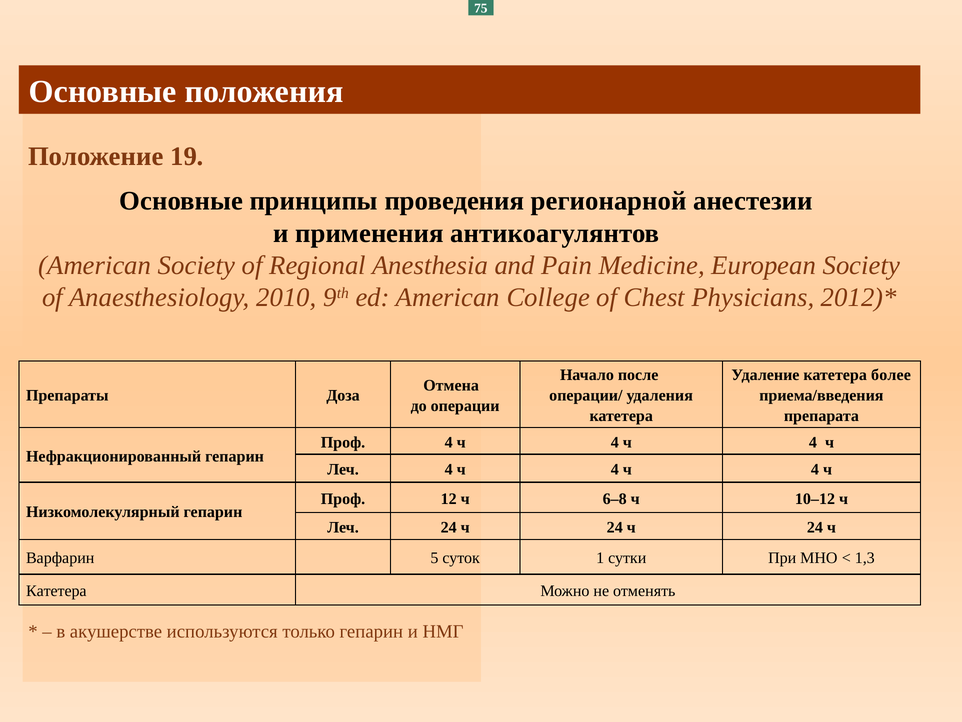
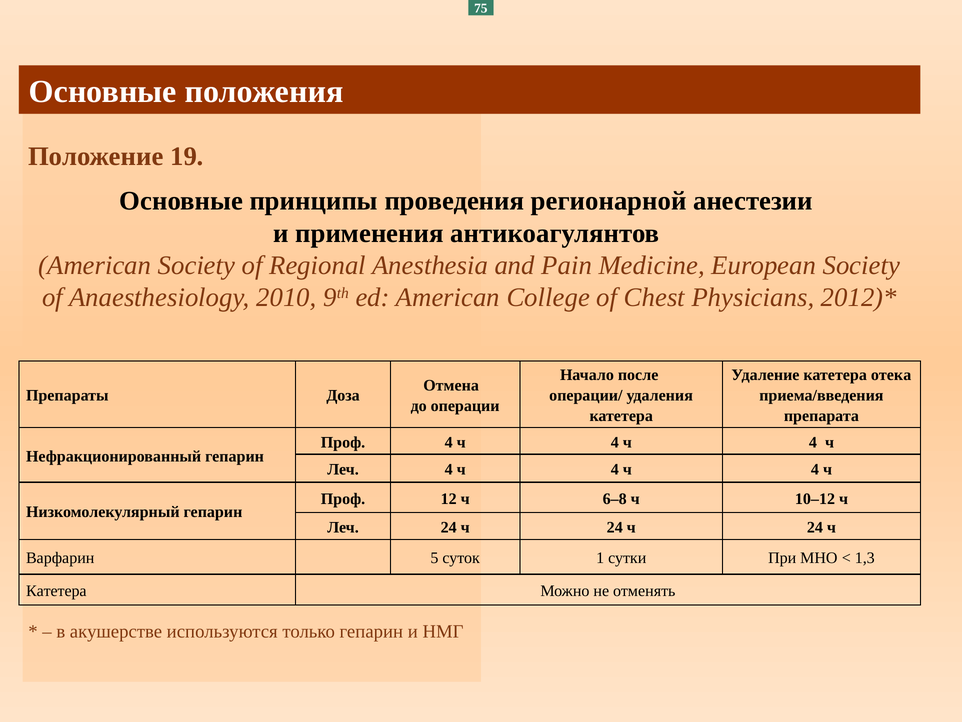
более: более -> отека
